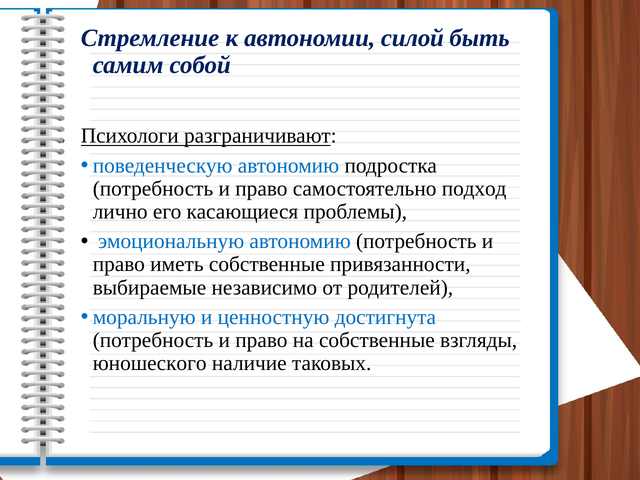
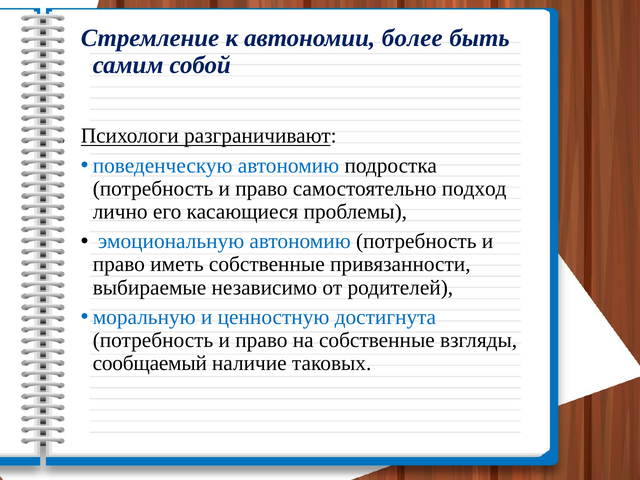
силой: силой -> более
юношеского: юношеского -> сообщаемый
